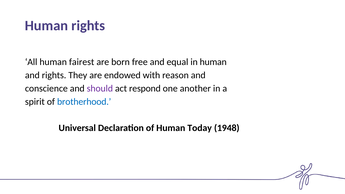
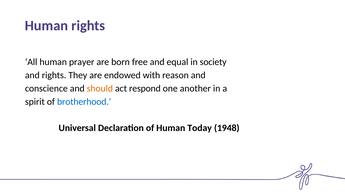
fairest: fairest -> prayer
in human: human -> society
should colour: purple -> orange
